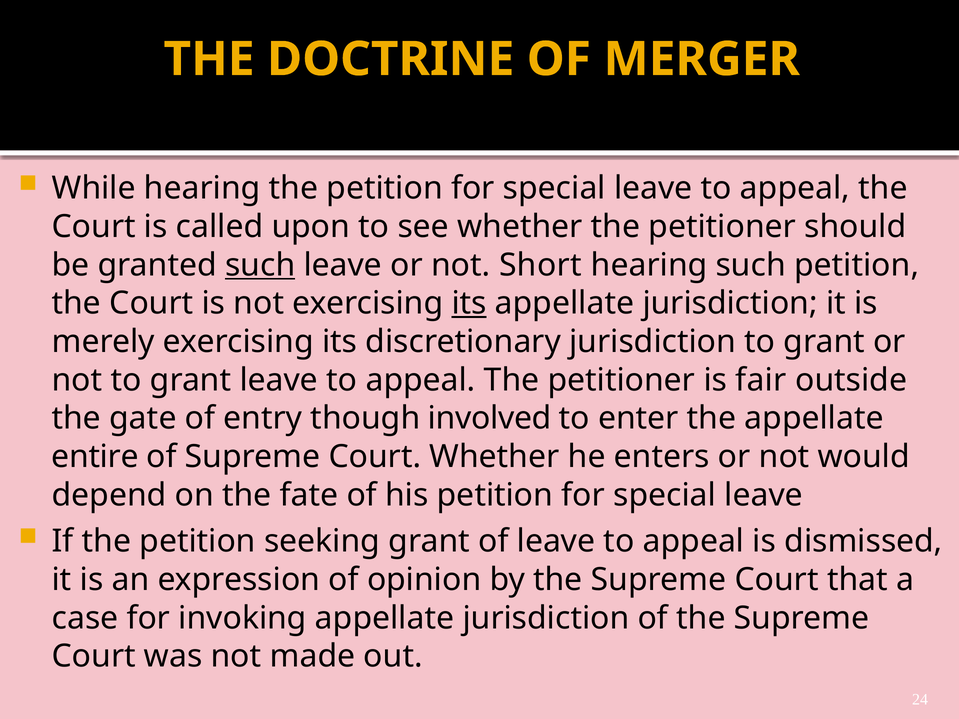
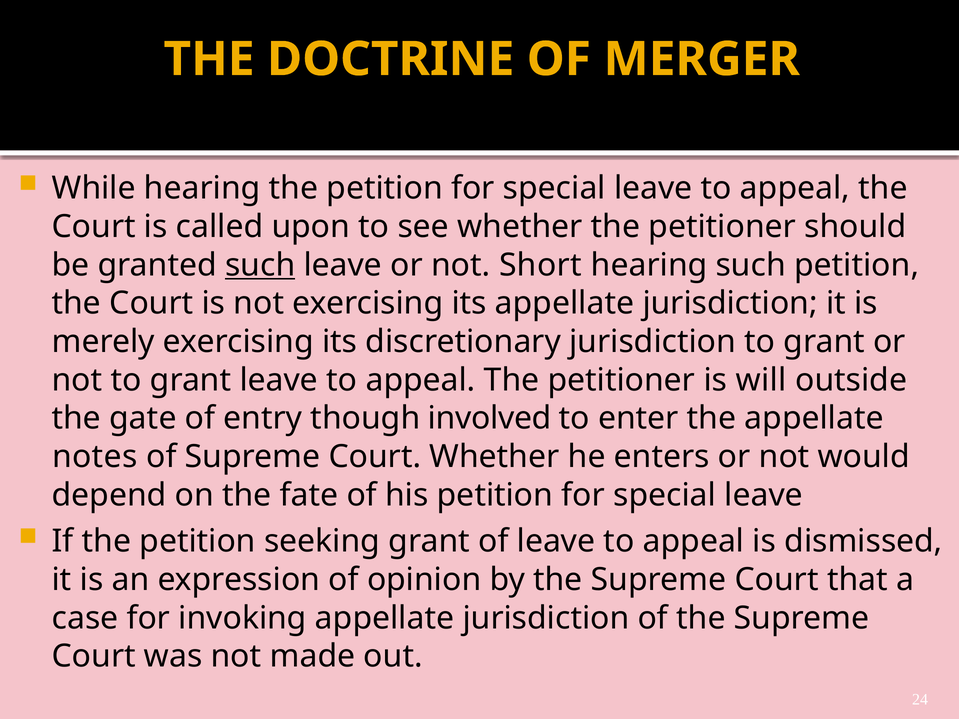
its at (469, 303) underline: present -> none
fair: fair -> will
entire: entire -> notes
